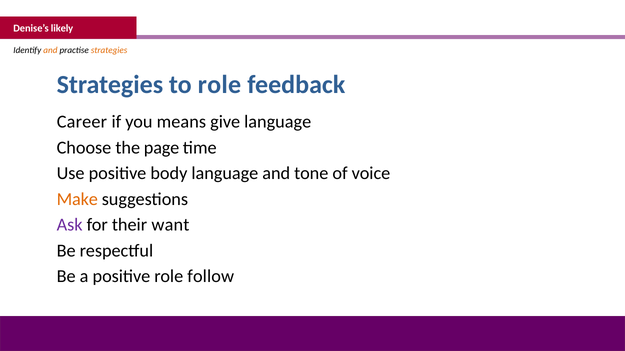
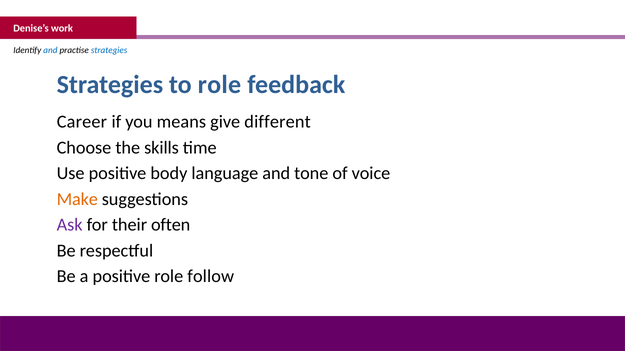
likely: likely -> work
and at (50, 50) colour: orange -> blue
strategies at (109, 50) colour: orange -> blue
give language: language -> different
page: page -> skills
want: want -> often
